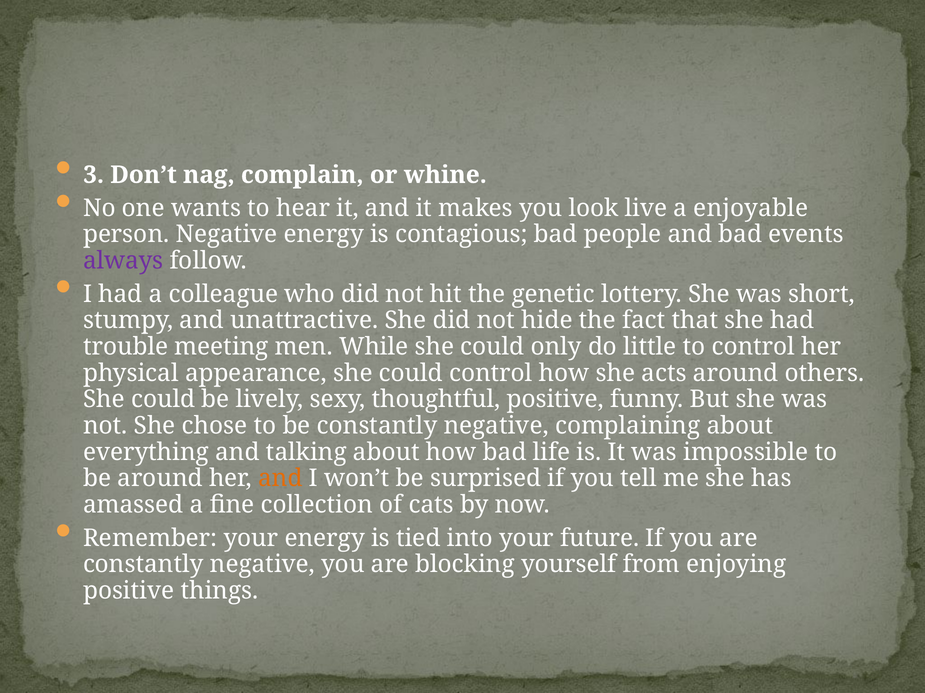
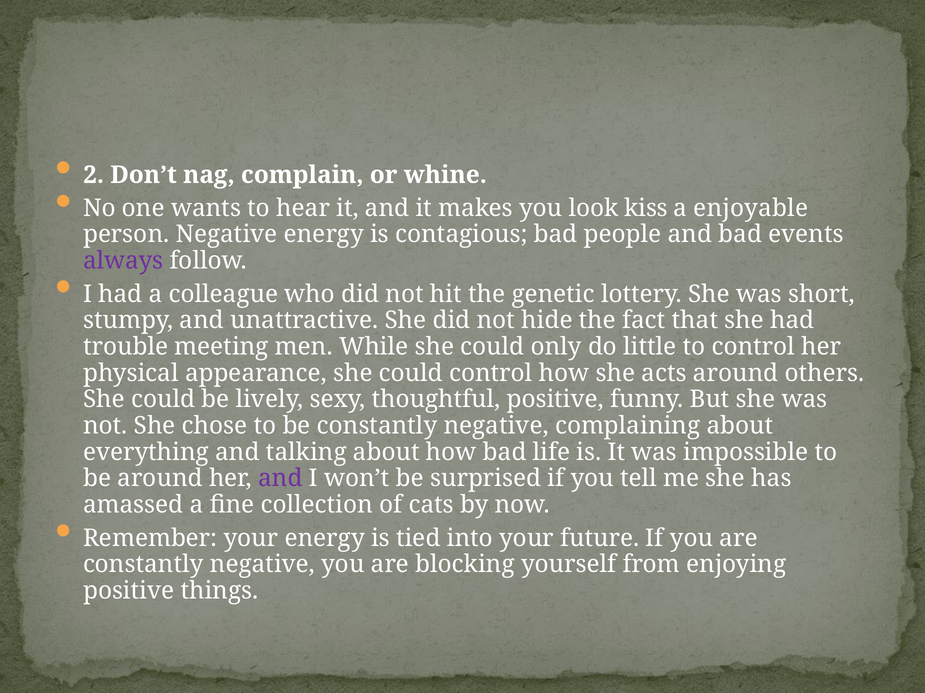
3: 3 -> 2
live: live -> kiss
and at (280, 479) colour: orange -> purple
